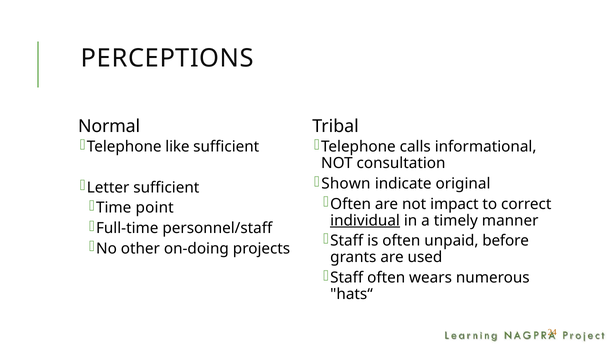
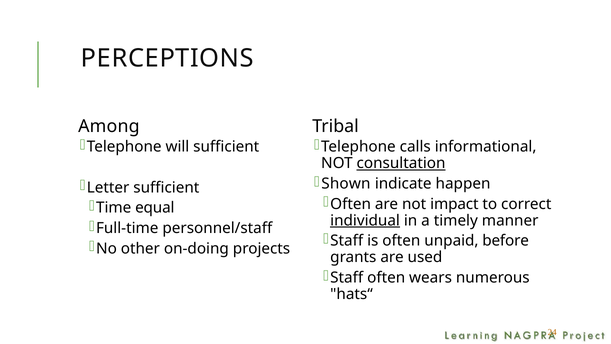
Normal: Normal -> Among
like: like -> will
consultation underline: none -> present
original: original -> happen
point: point -> equal
